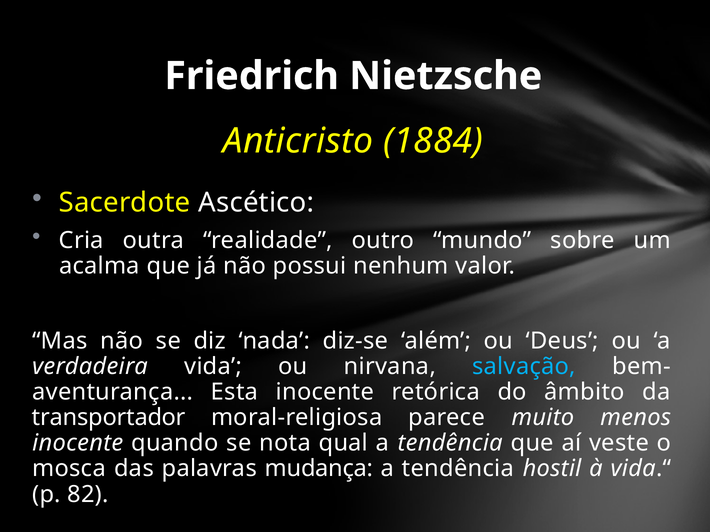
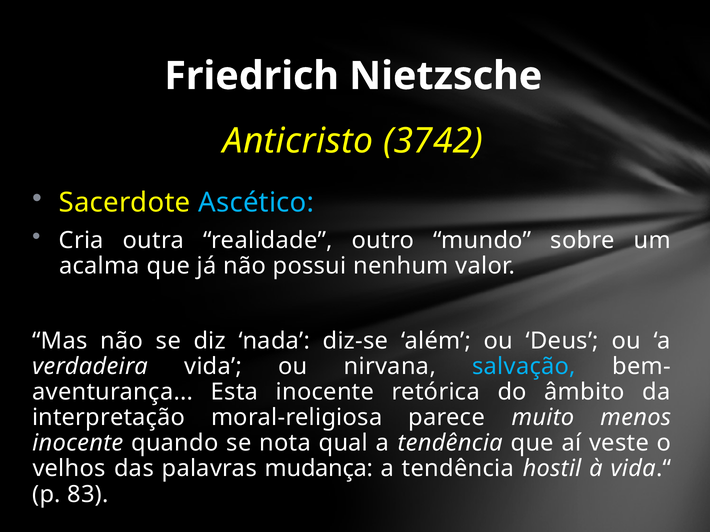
1884: 1884 -> 3742
Ascético colour: white -> light blue
transportador: transportador -> interpretação
mosca: mosca -> velhos
82: 82 -> 83
